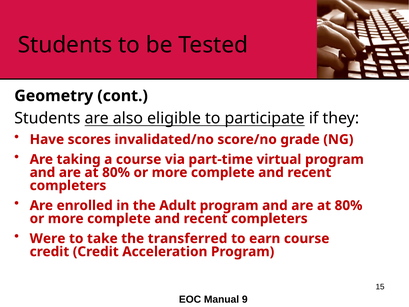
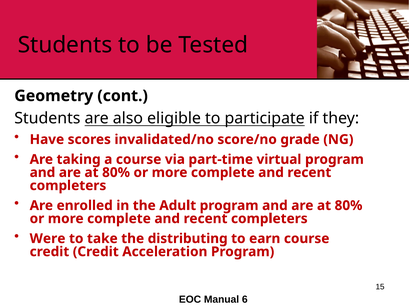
transferred: transferred -> distributing
9: 9 -> 6
